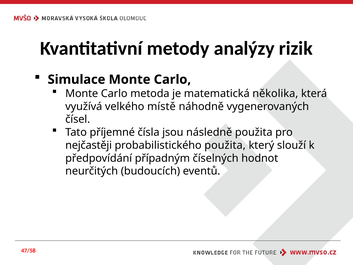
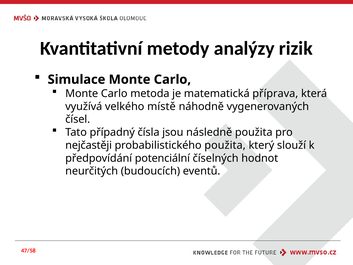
několika: několika -> příprava
příjemné: příjemné -> případný
případným: případným -> potenciální
